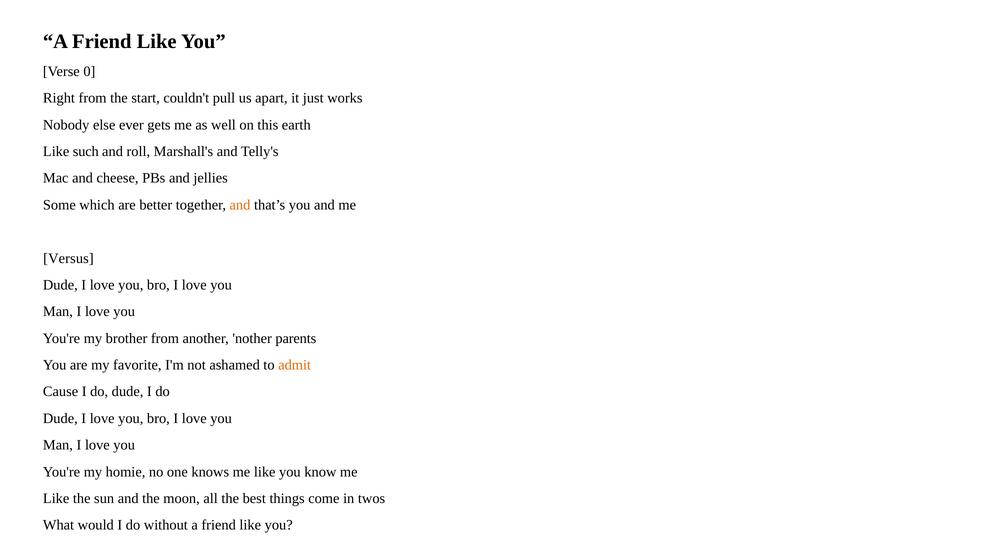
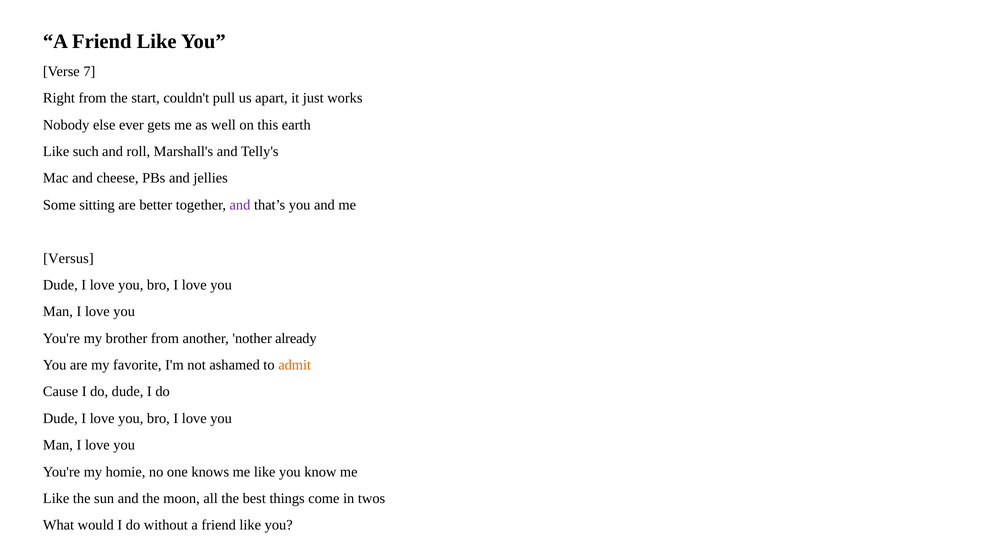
0: 0 -> 7
which: which -> sitting
and at (240, 205) colour: orange -> purple
parents: parents -> already
